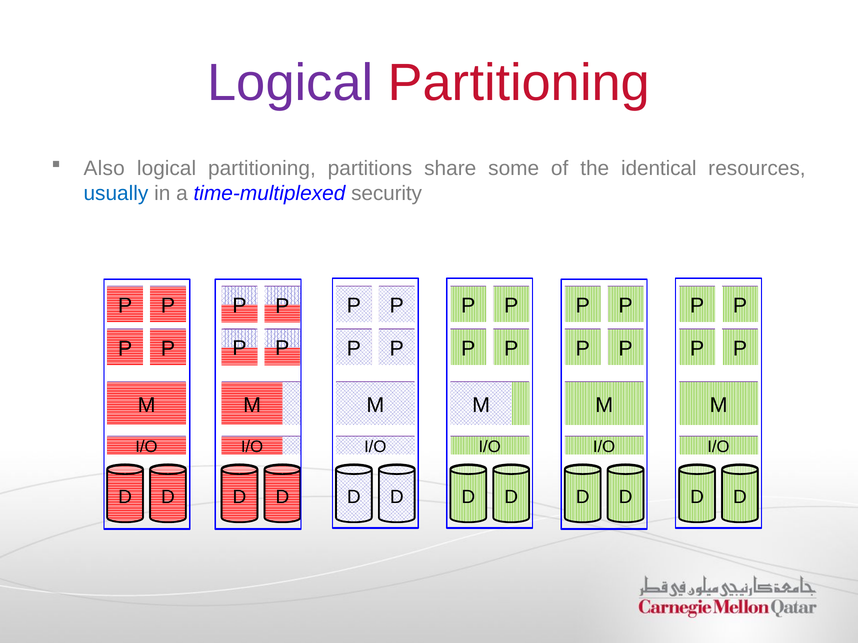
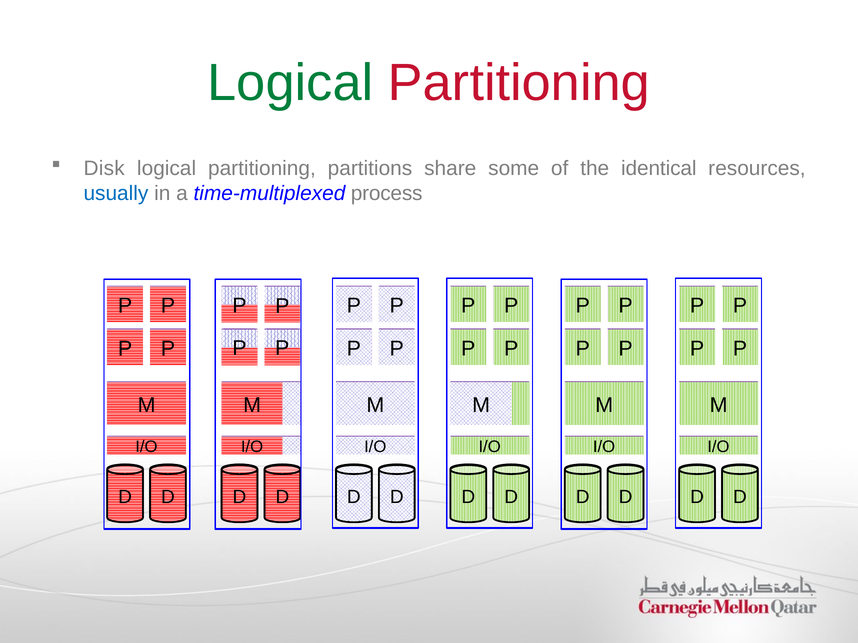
Logical at (290, 83) colour: purple -> green
Also: Also -> Disk
security: security -> process
